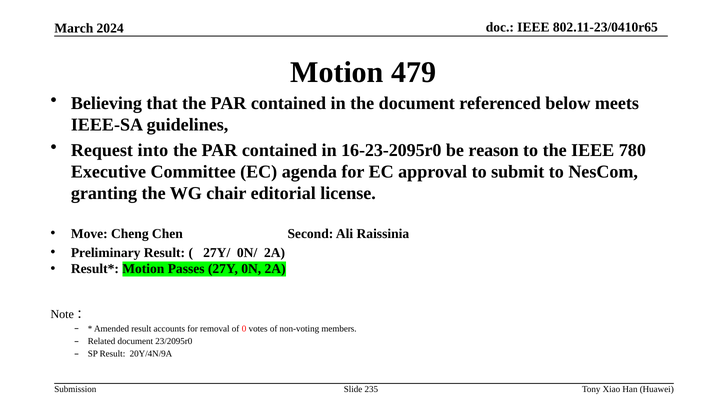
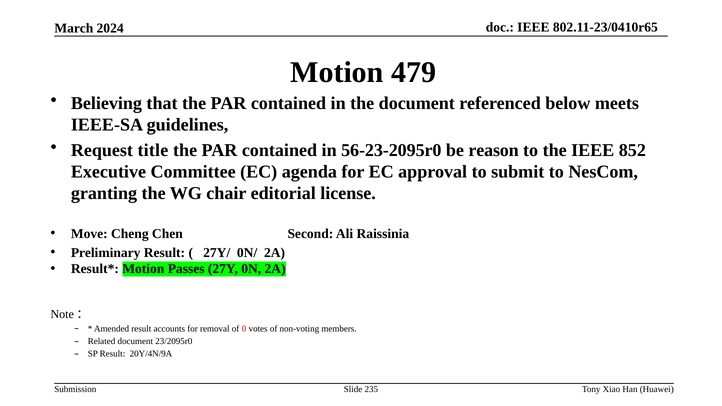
into: into -> title
16-23-2095r0: 16-23-2095r0 -> 56-23-2095r0
780: 780 -> 852
